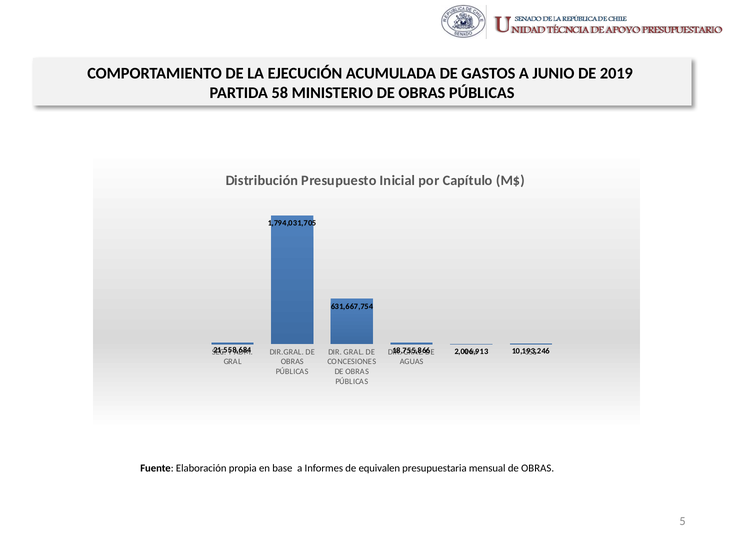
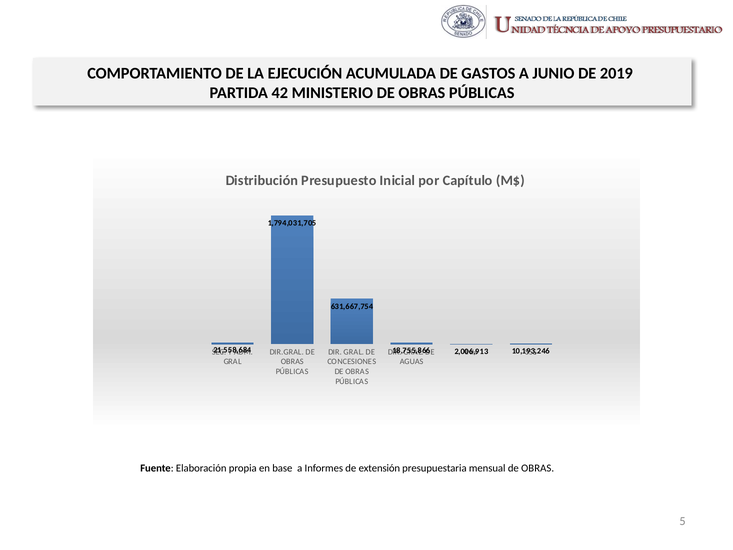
58: 58 -> 42
equivalen: equivalen -> extensión
